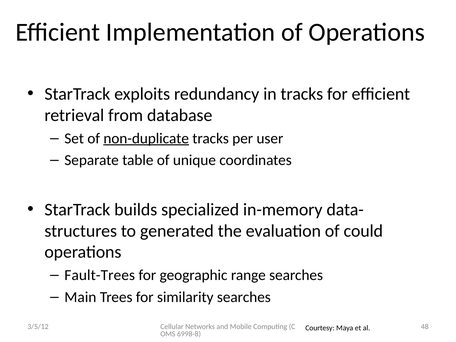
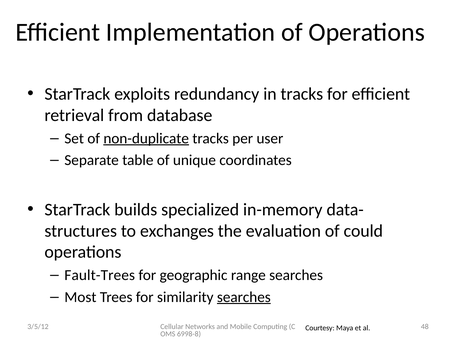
generated: generated -> exchanges
Main: Main -> Most
searches at (244, 297) underline: none -> present
